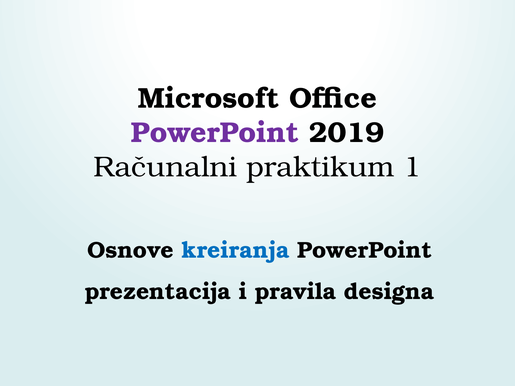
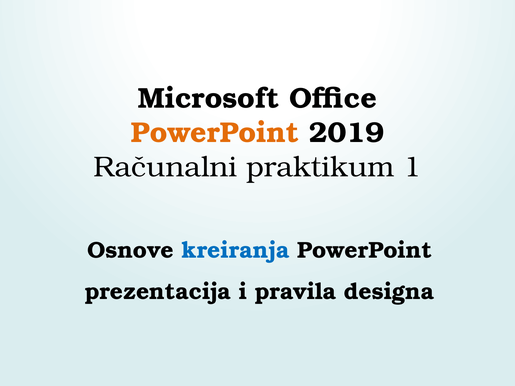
PowerPoint at (215, 133) colour: purple -> orange
